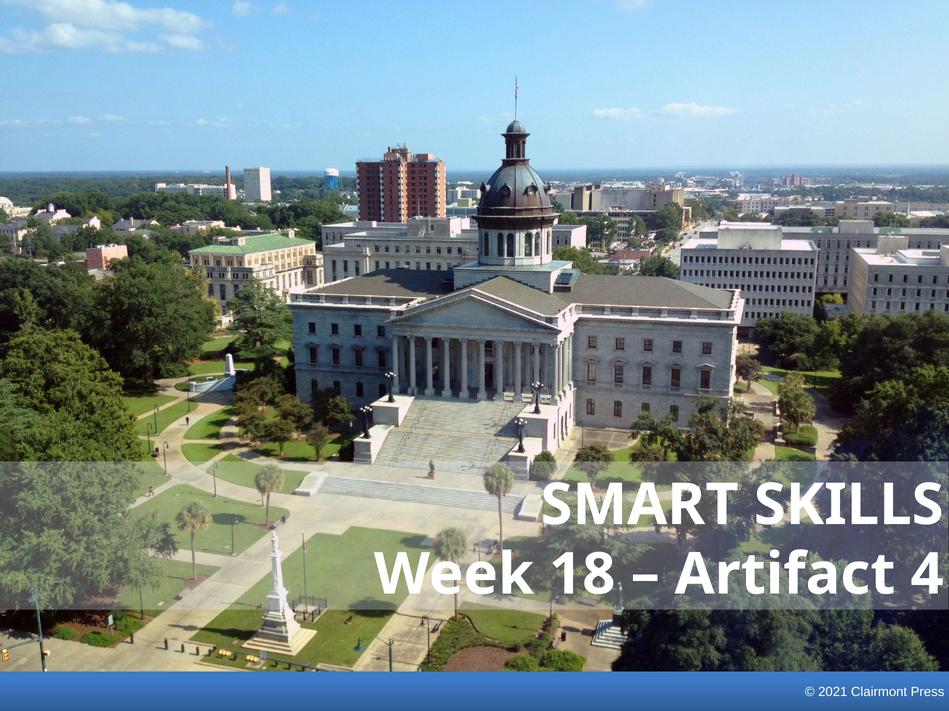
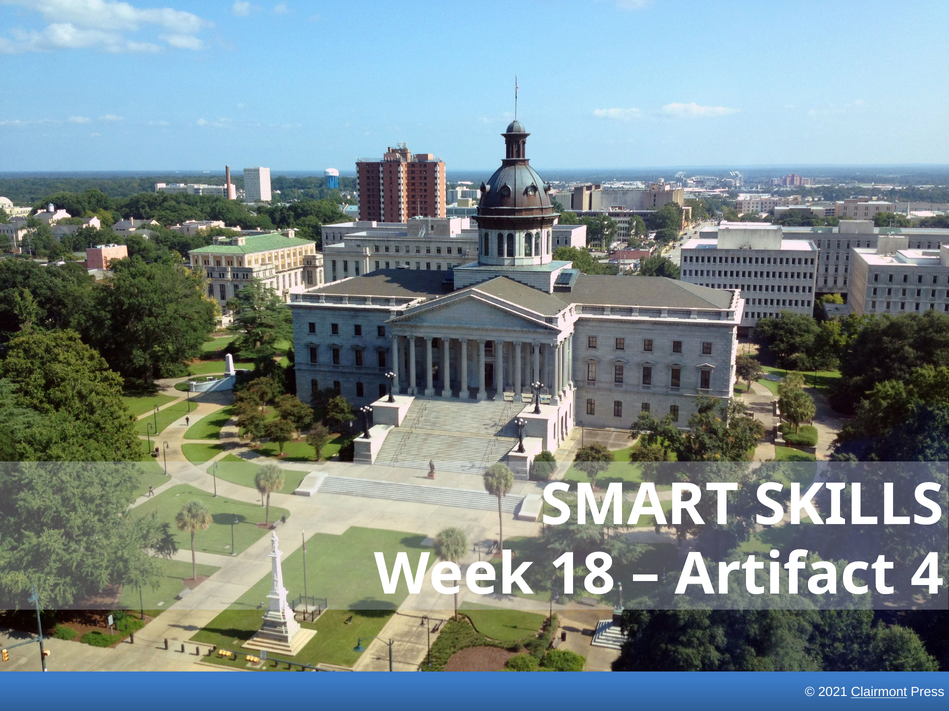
Clairmont underline: none -> present
